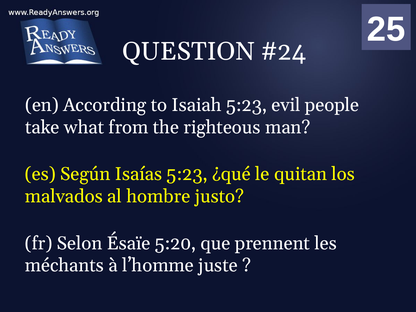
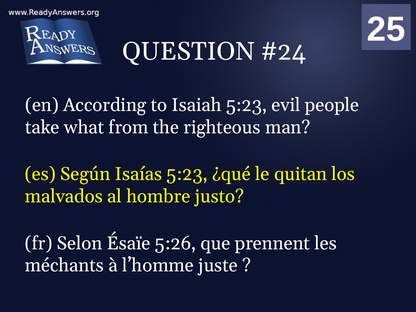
5:20: 5:20 -> 5:26
